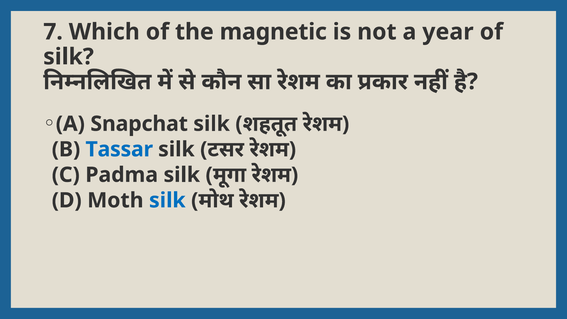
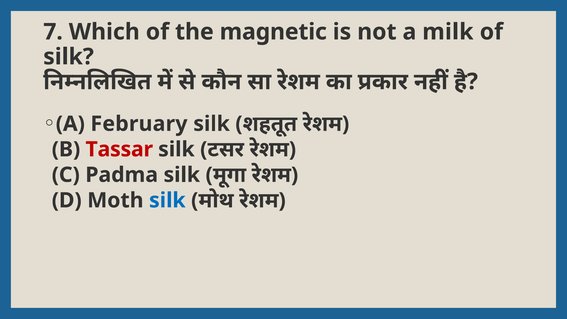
year: year -> milk
Snapchat: Snapchat -> February
Tassar colour: blue -> red
